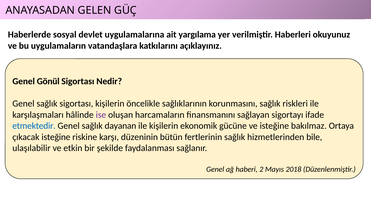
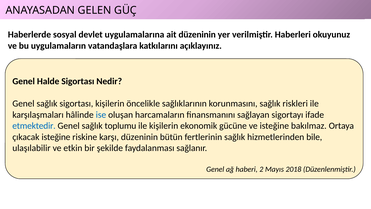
ait yargılama: yargılama -> düzeninin
Gönül: Gönül -> Halde
ise colour: purple -> blue
dayanan: dayanan -> toplumu
